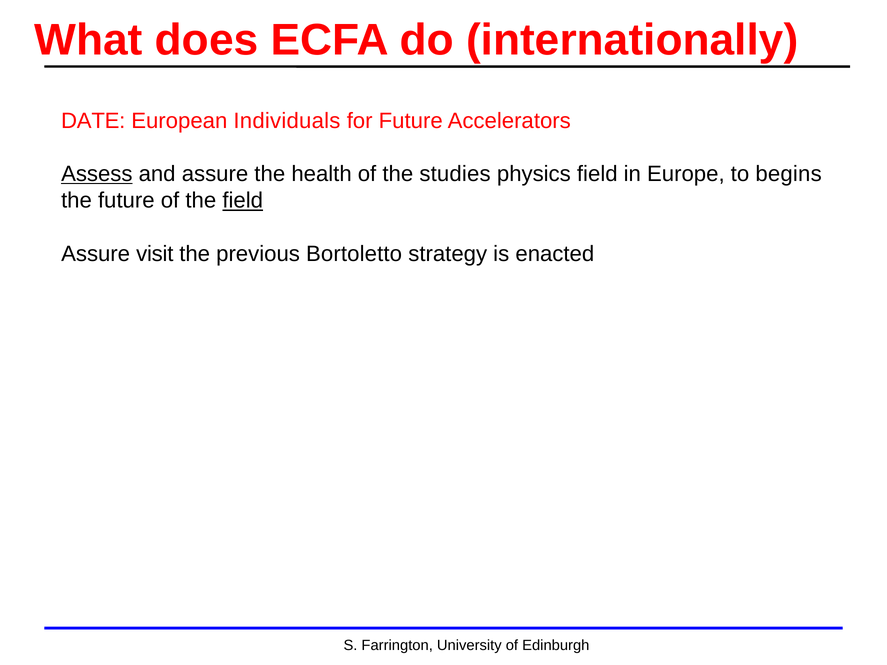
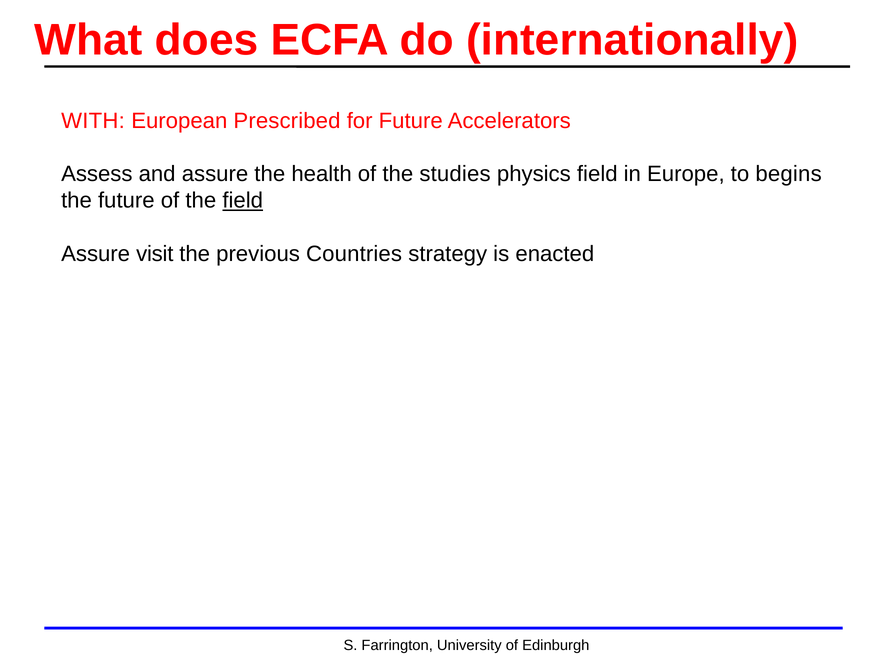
DATE: DATE -> WITH
Individuals: Individuals -> Prescribed
Assess underline: present -> none
Bortoletto: Bortoletto -> Countries
